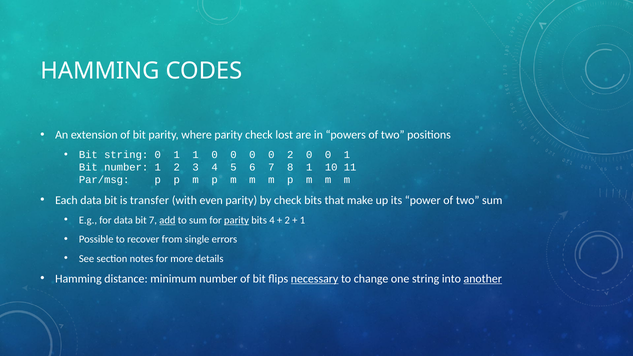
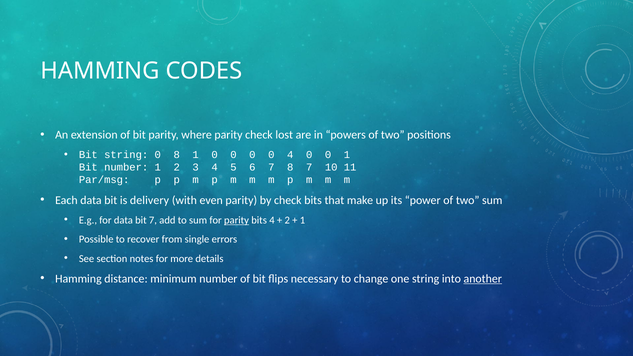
string 0 1: 1 -> 8
0 2: 2 -> 4
8 1: 1 -> 7
transfer: transfer -> delivery
add underline: present -> none
necessary underline: present -> none
